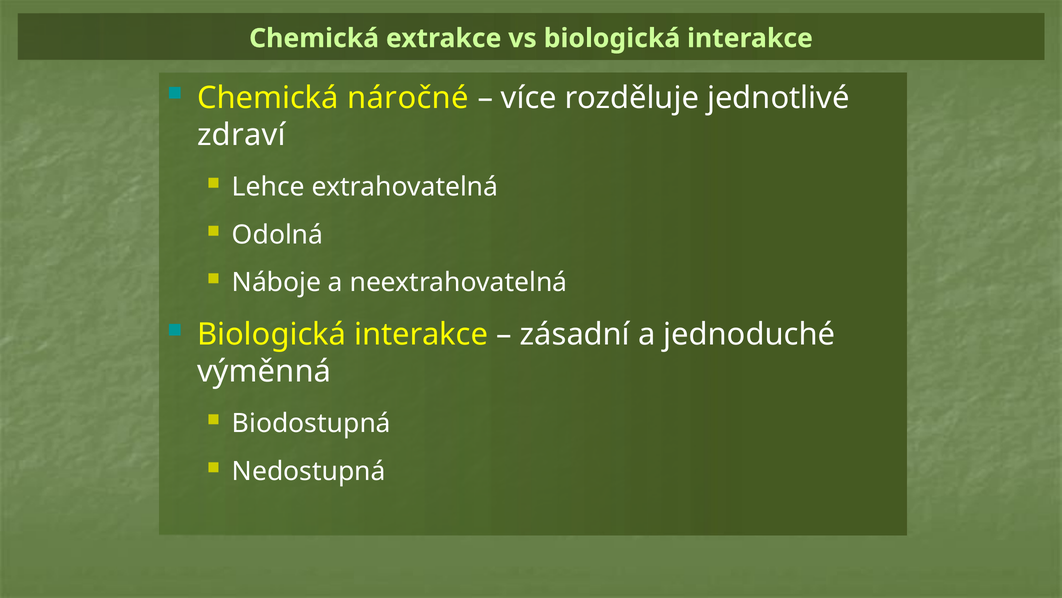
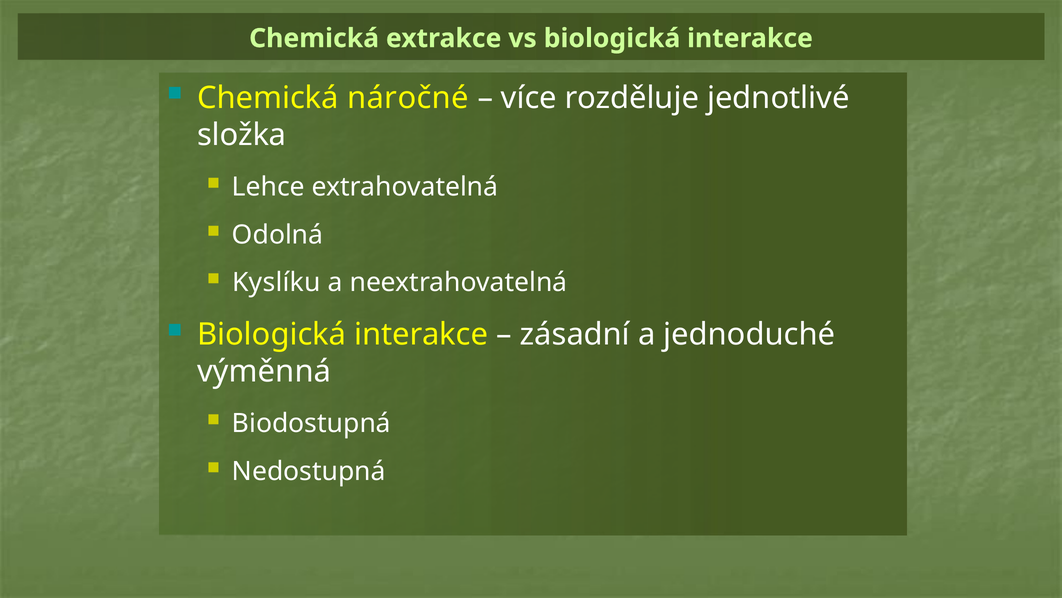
zdraví: zdraví -> složka
Náboje: Náboje -> Kyslíku
